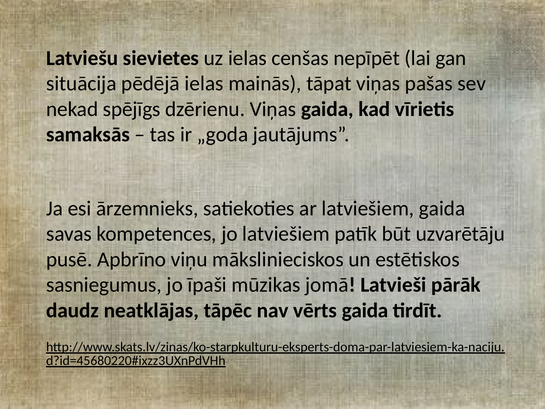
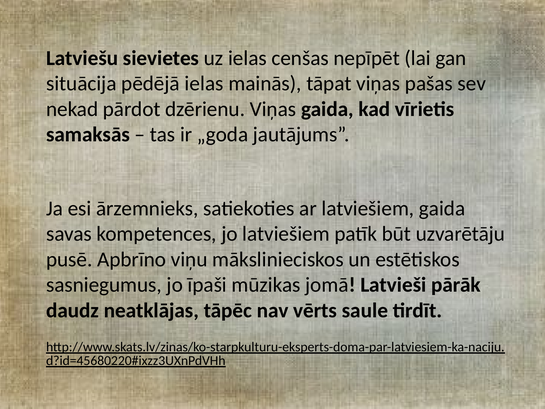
spējīgs: spējīgs -> pārdot
vērts gaida: gaida -> saule
